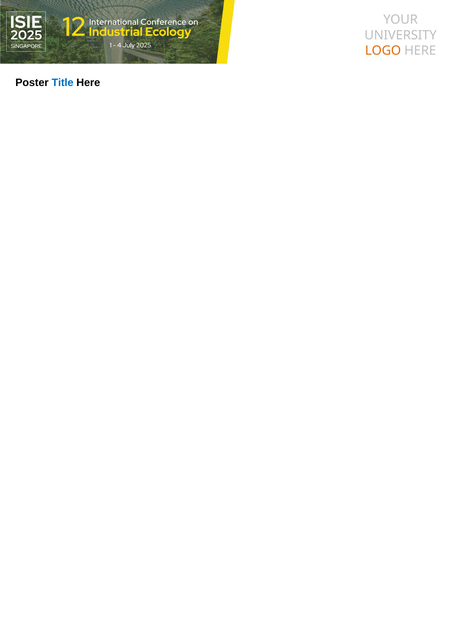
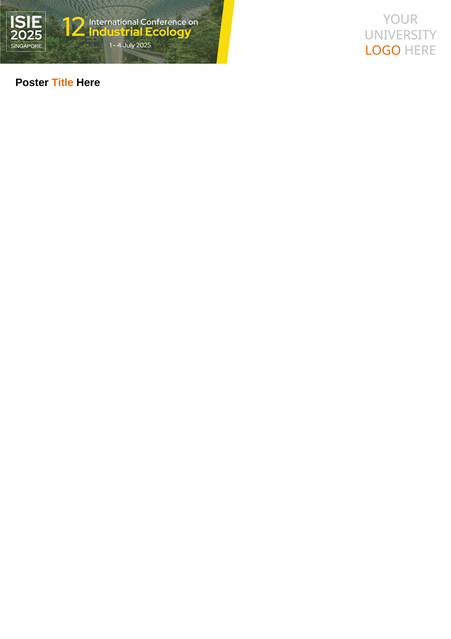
Title colour: blue -> orange
